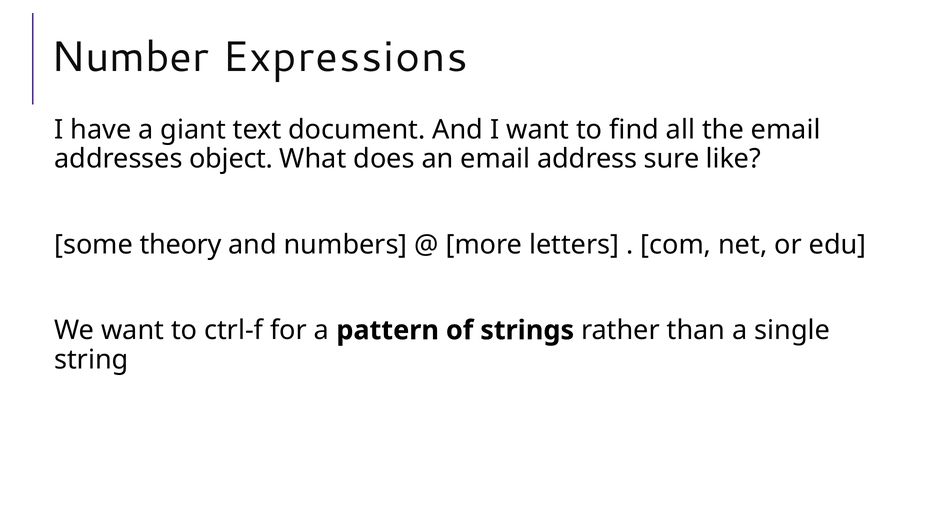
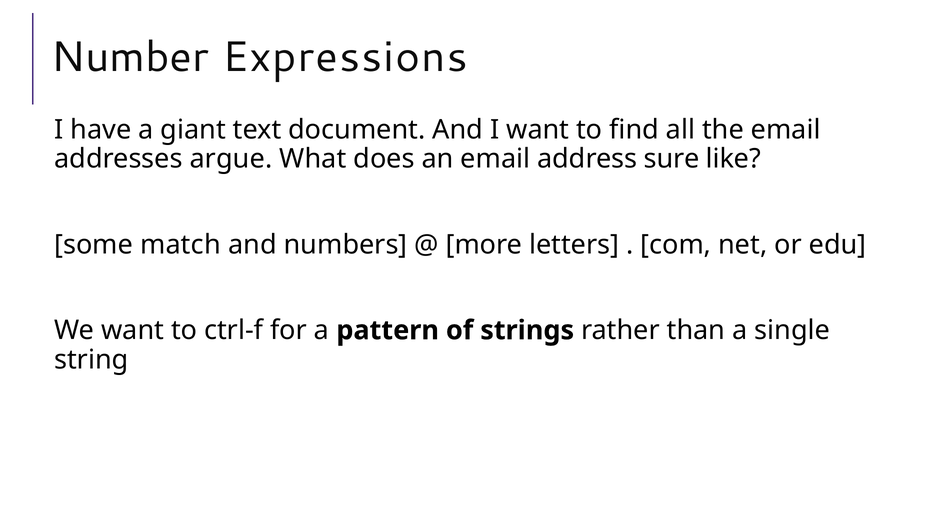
object: object -> argue
theory: theory -> match
